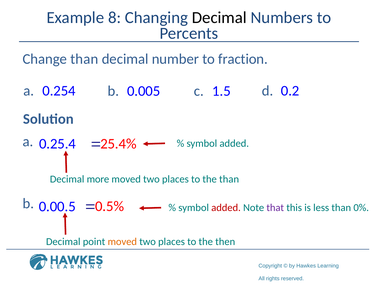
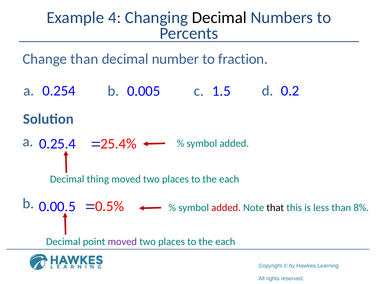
8: 8 -> 4
more: more -> thing
than at (229, 179): than -> each
that colour: purple -> black
0%: 0% -> 8%
moved at (122, 241) colour: orange -> purple
then at (225, 241): then -> each
